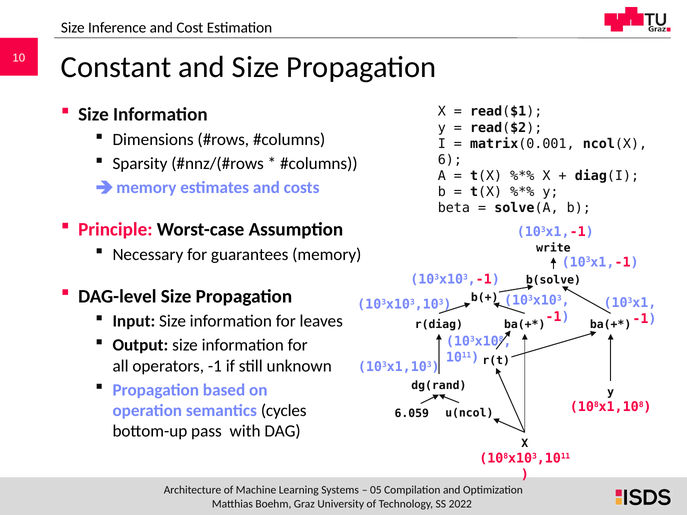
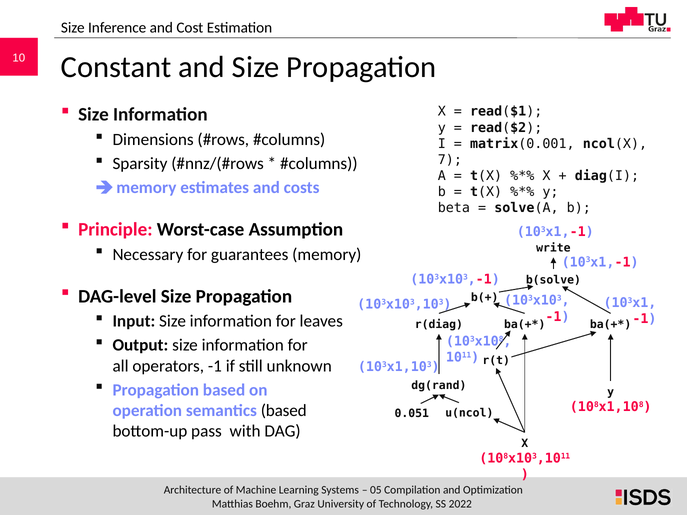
6: 6 -> 7
semantics cycles: cycles -> based
6.059: 6.059 -> 0.051
